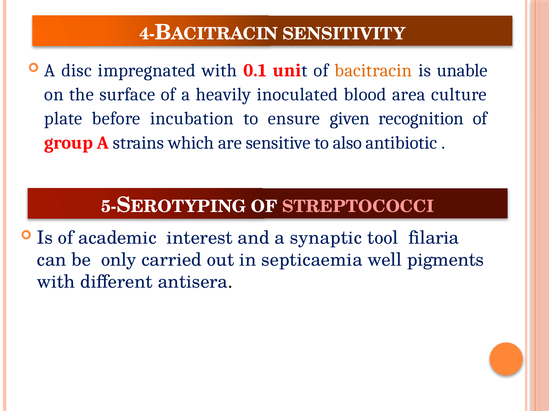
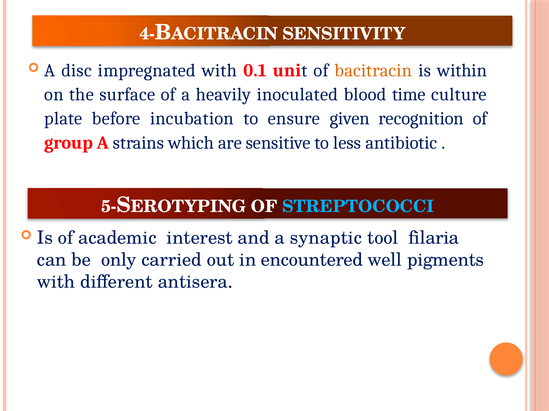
unable: unable -> within
area: area -> time
also: also -> less
STREPTOCOCCI colour: pink -> light blue
septicaemia: septicaemia -> encountered
